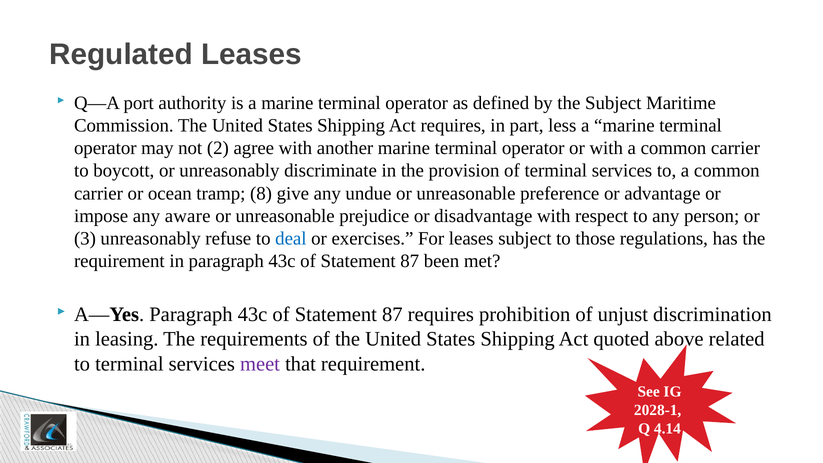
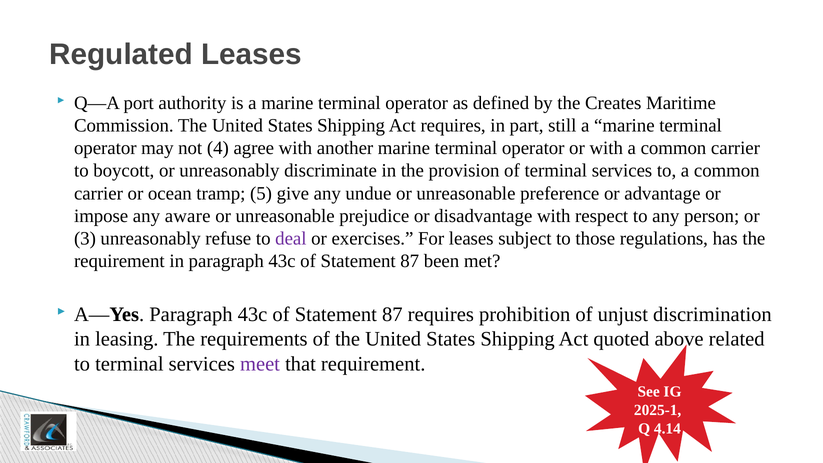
the Subject: Subject -> Creates
less: less -> still
2: 2 -> 4
8: 8 -> 5
deal colour: blue -> purple
2028-1: 2028-1 -> 2025-1
